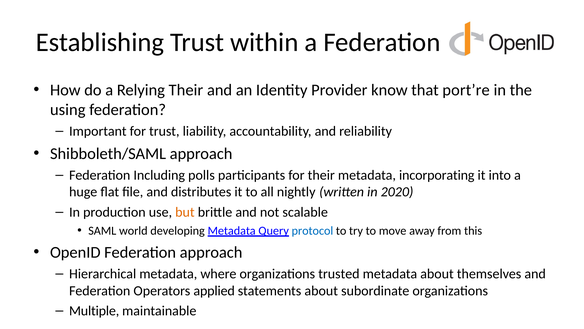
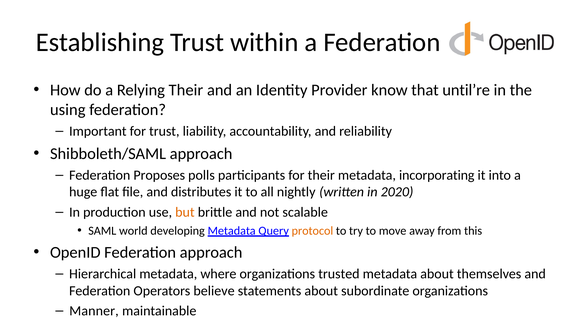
port’re: port’re -> until’re
Including: Including -> Proposes
protocol colour: blue -> orange
applied: applied -> believe
Multiple: Multiple -> Manner
